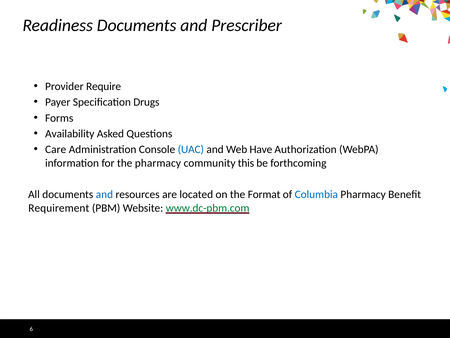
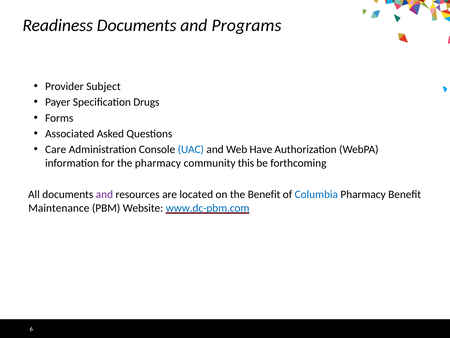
Prescriber: Prescriber -> Programs
Require: Require -> Subject
Availability: Availability -> Associated
and at (104, 194) colour: blue -> purple
the Format: Format -> Benefit
Requirement: Requirement -> Maintenance
www.dc-pbm.com colour: green -> blue
